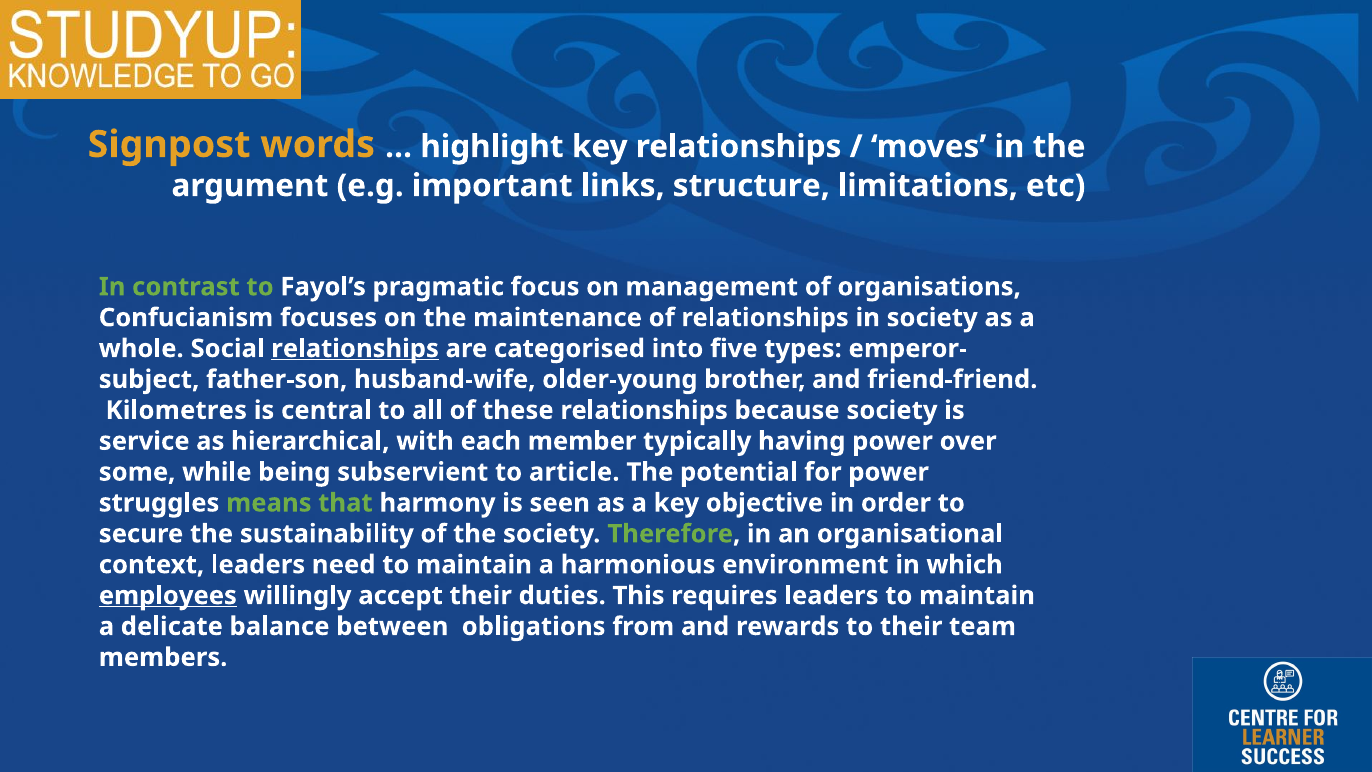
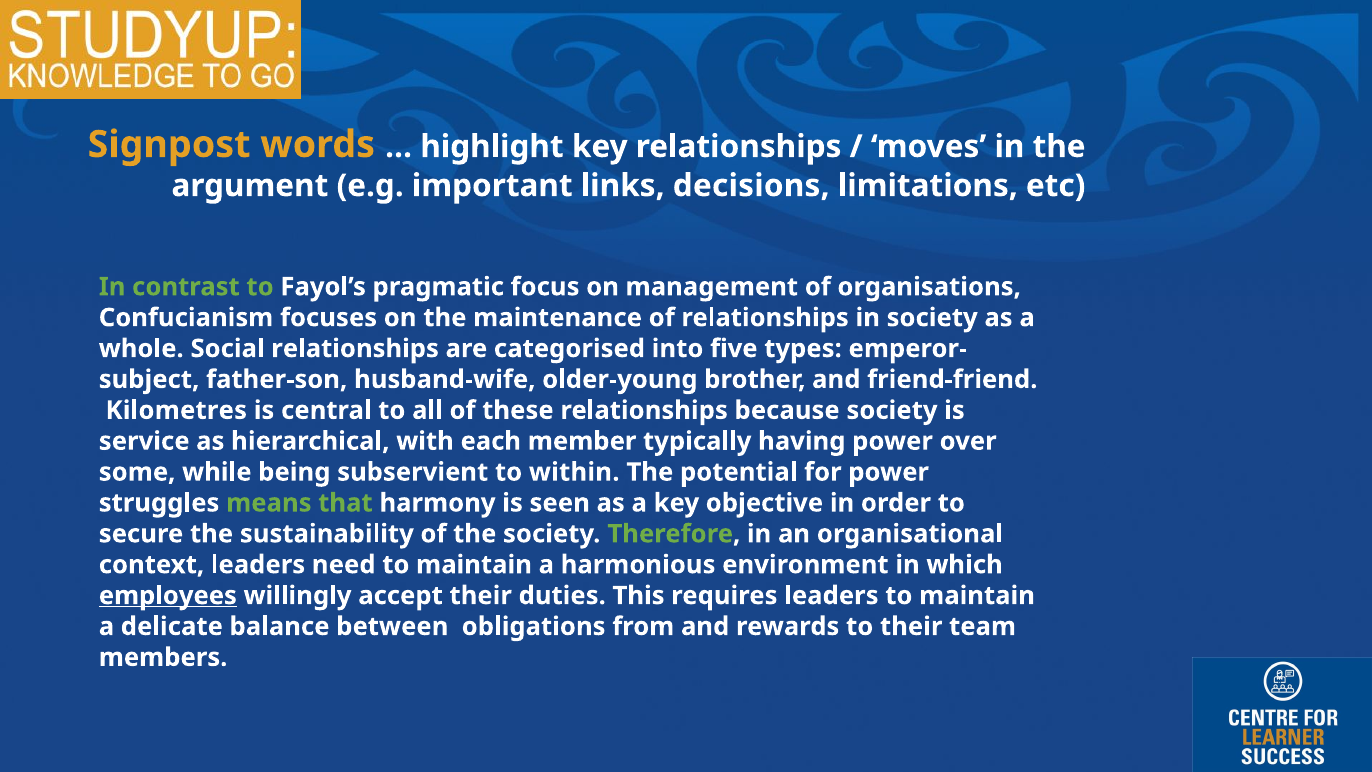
structure: structure -> decisions
relationships at (355, 348) underline: present -> none
article: article -> within
